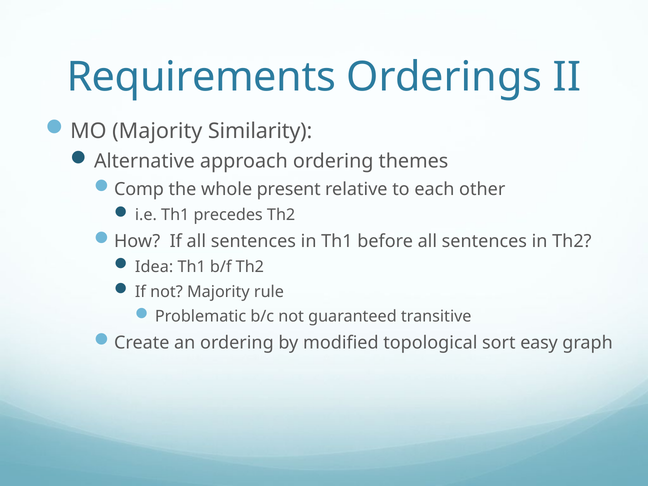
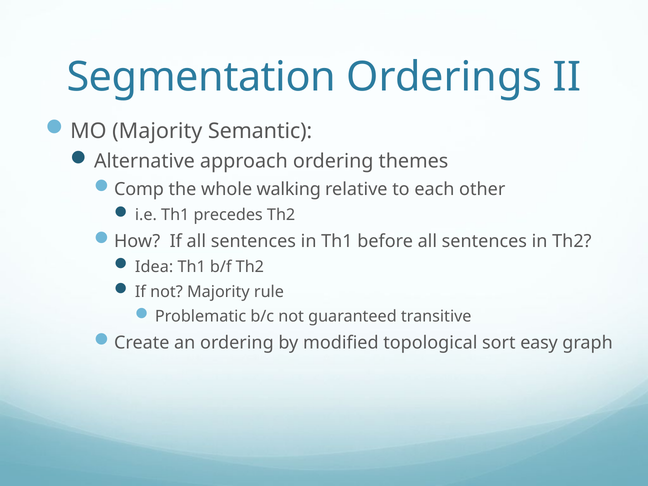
Requirements: Requirements -> Segmentation
Similarity: Similarity -> Semantic
present: present -> walking
